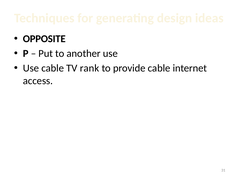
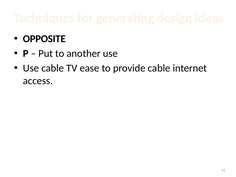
rank: rank -> ease
